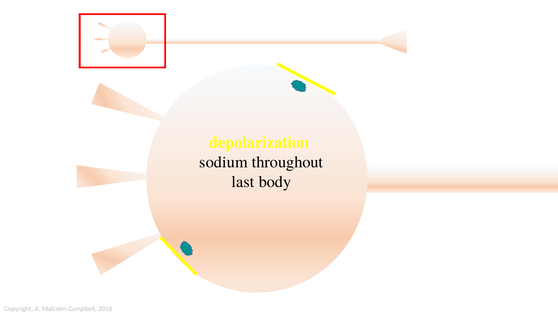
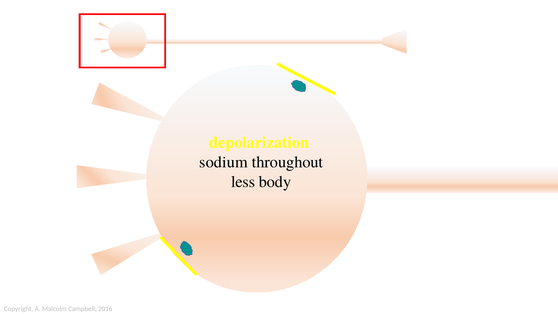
last: last -> less
